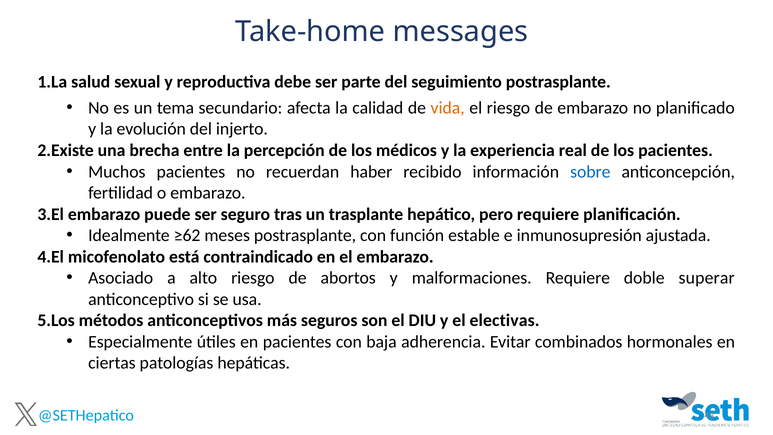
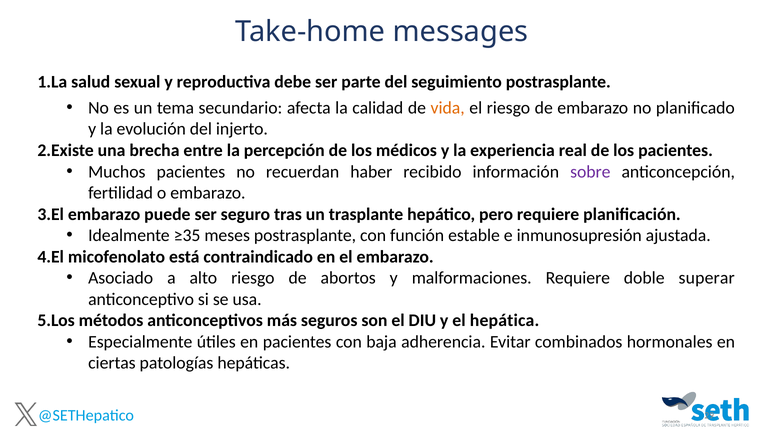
sobre colour: blue -> purple
≥62: ≥62 -> ≥35
electivas: electivas -> hepática
43: 43 -> 29
